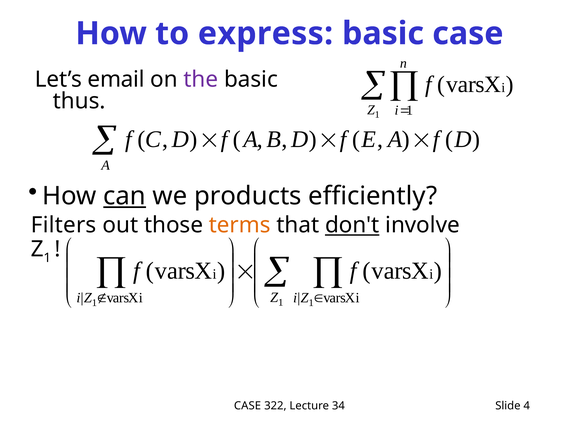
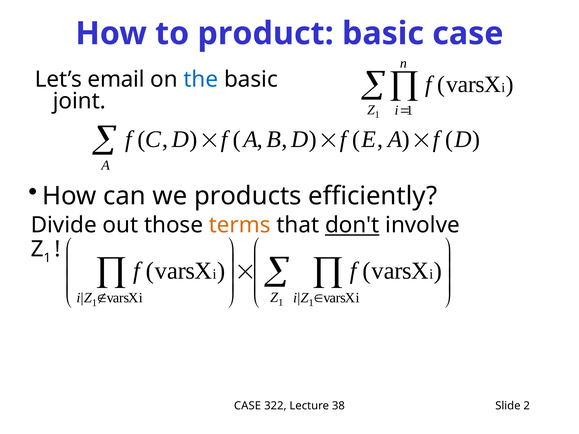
express: express -> product
the colour: purple -> blue
thus: thus -> joint
can underline: present -> none
Filters: Filters -> Divide
34: 34 -> 38
4: 4 -> 2
